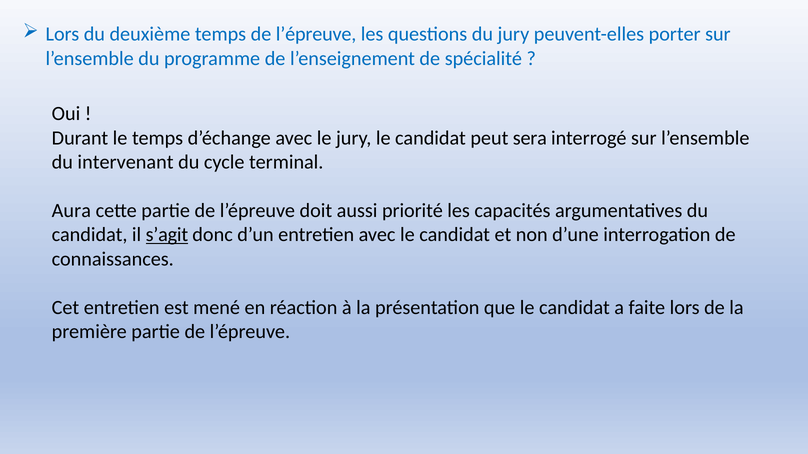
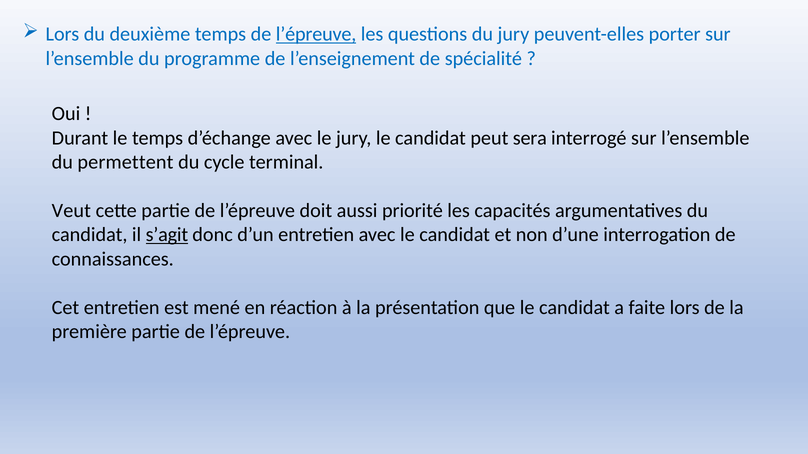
l’épreuve at (316, 34) underline: none -> present
intervenant: intervenant -> permettent
Aura: Aura -> Veut
